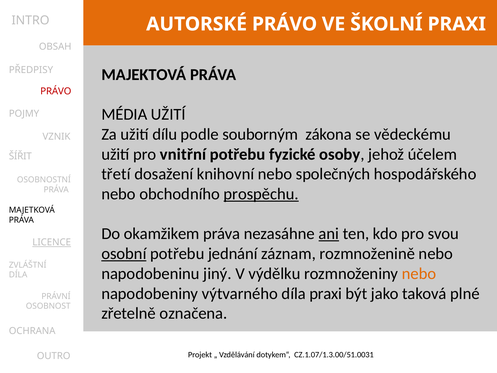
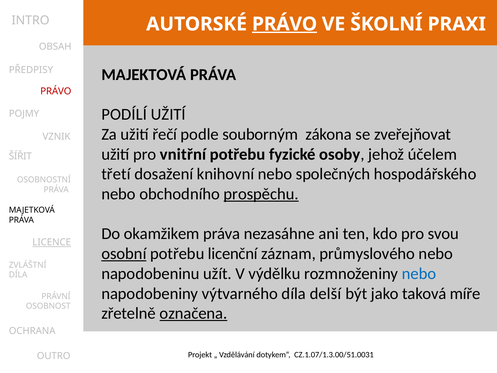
PRÁVO at (285, 24) underline: none -> present
MÉDIA: MÉDIA -> PODÍLÍ
dílu: dílu -> řečí
vědeckému: vědeckému -> zveřejňovat
ani underline: present -> none
jednání: jednání -> licenční
rozmnoženině: rozmnoženině -> průmyslového
jiný: jiný -> užít
nebo at (419, 273) colour: orange -> blue
díla praxi: praxi -> delší
plné: plné -> míře
označena underline: none -> present
